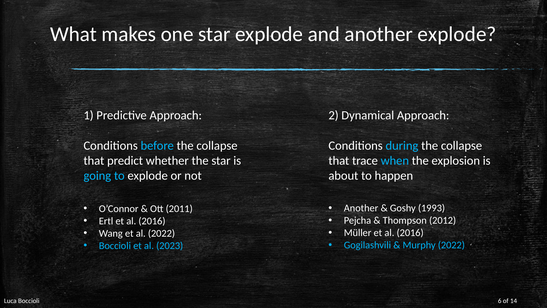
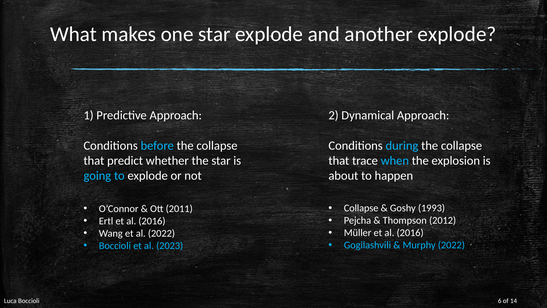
Another at (361, 208): Another -> Collapse
